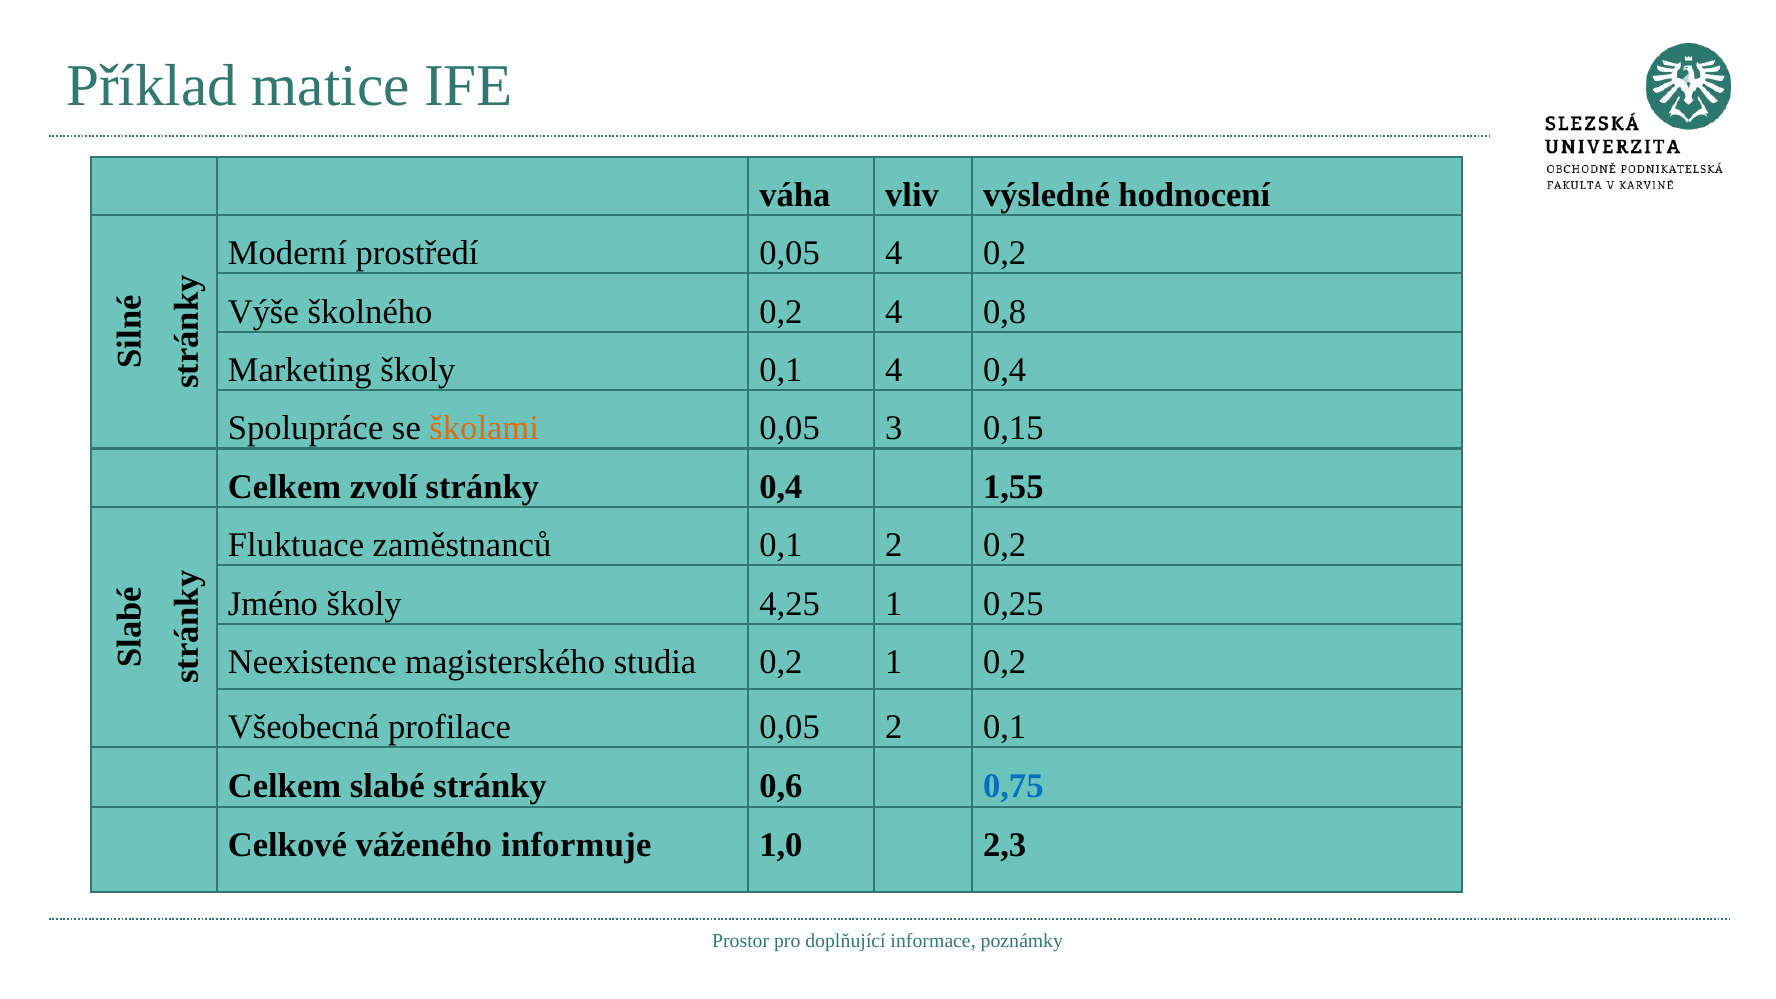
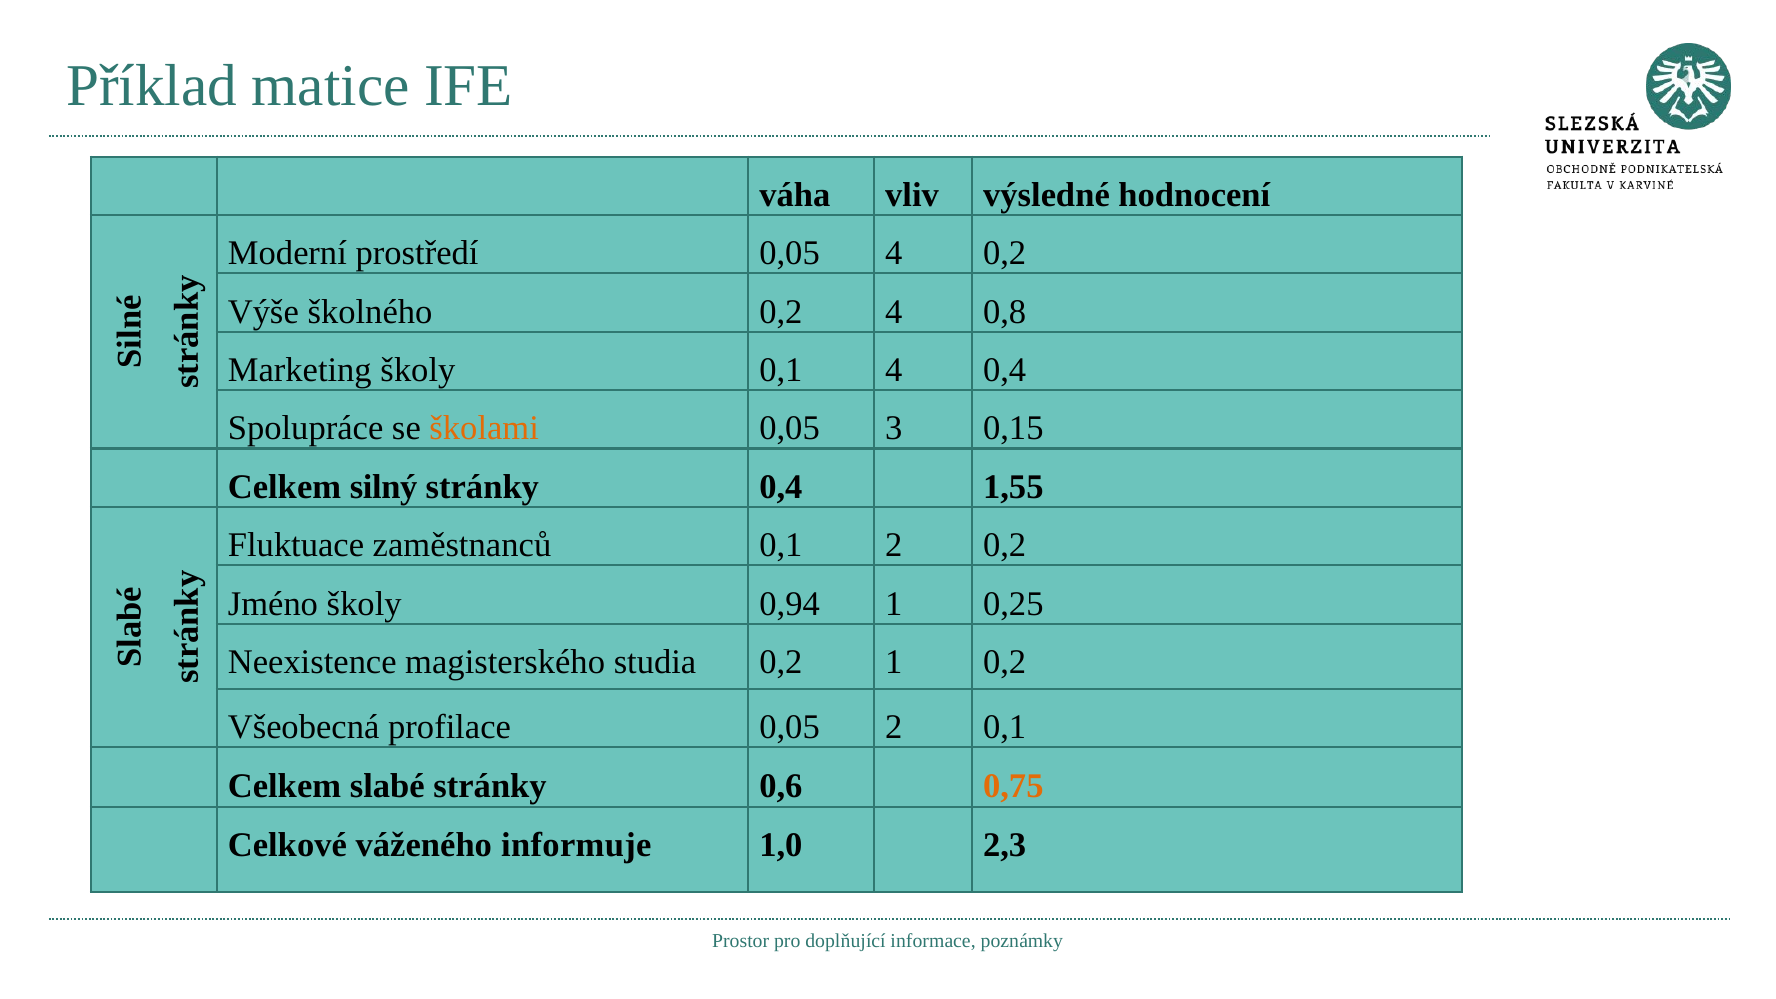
zvolí: zvolí -> silný
4,25: 4,25 -> 0,94
0,75 colour: blue -> orange
